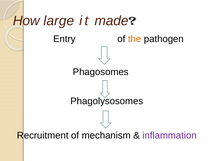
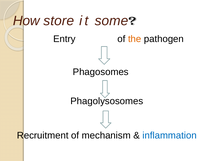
large: large -> store
made: made -> some
inflammation colour: purple -> blue
